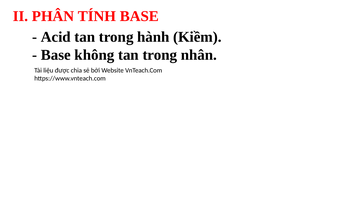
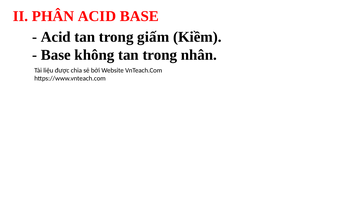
PHÂN TÍNH: TÍNH -> ACID
hành: hành -> giấm
